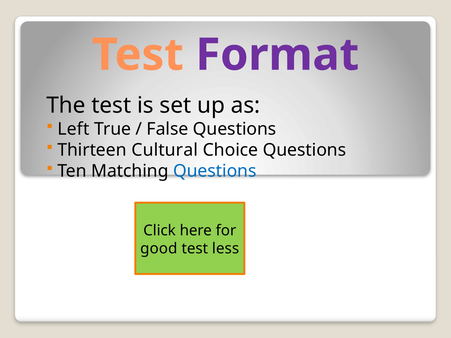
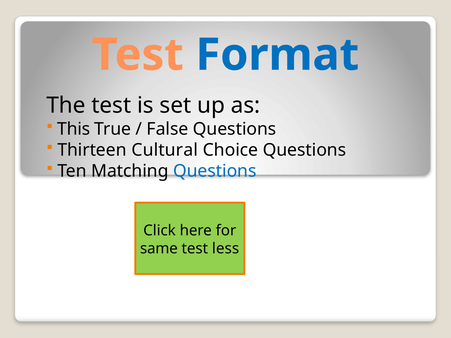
Format colour: purple -> blue
Left: Left -> This
good: good -> same
